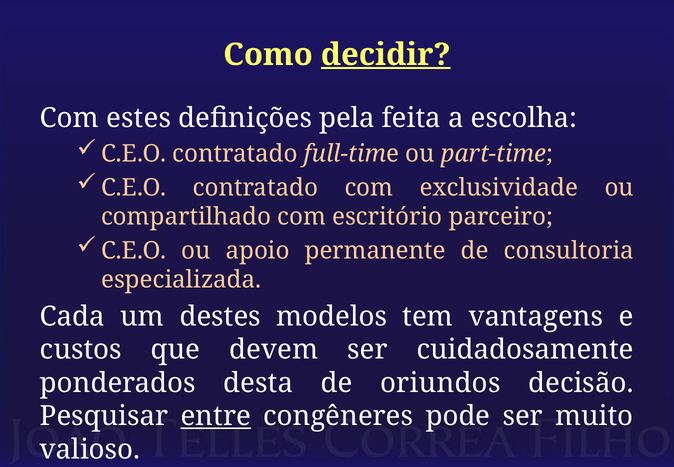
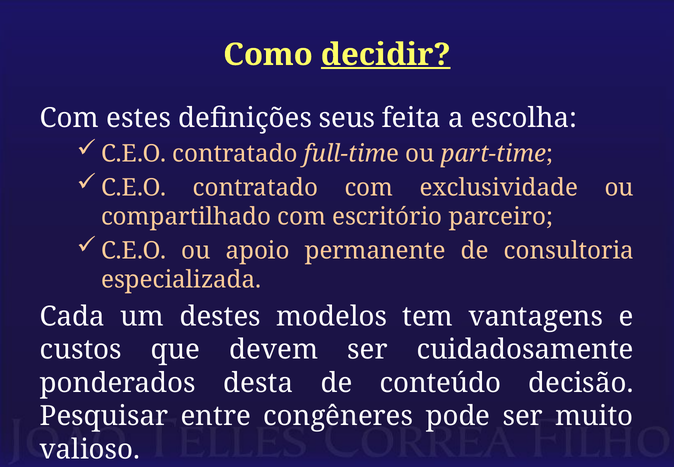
pela: pela -> seus
oriundos: oriundos -> conteúdo
entre underline: present -> none
